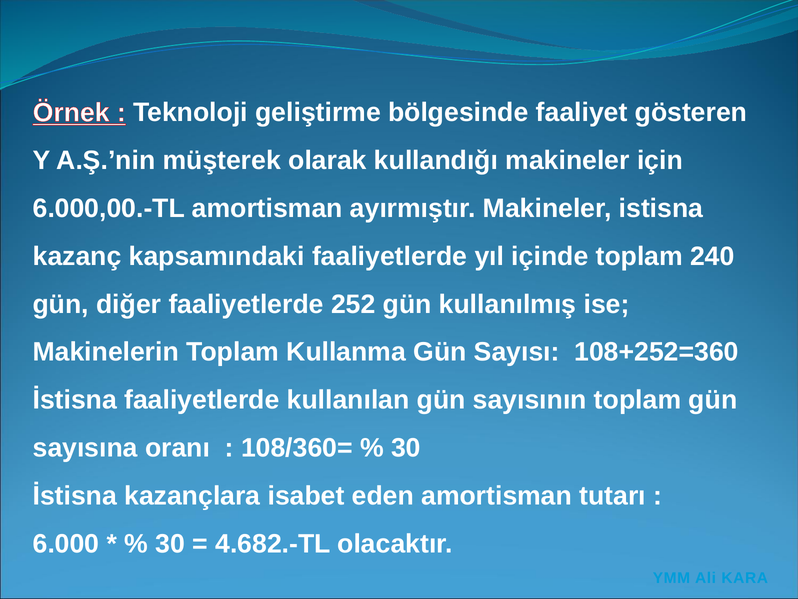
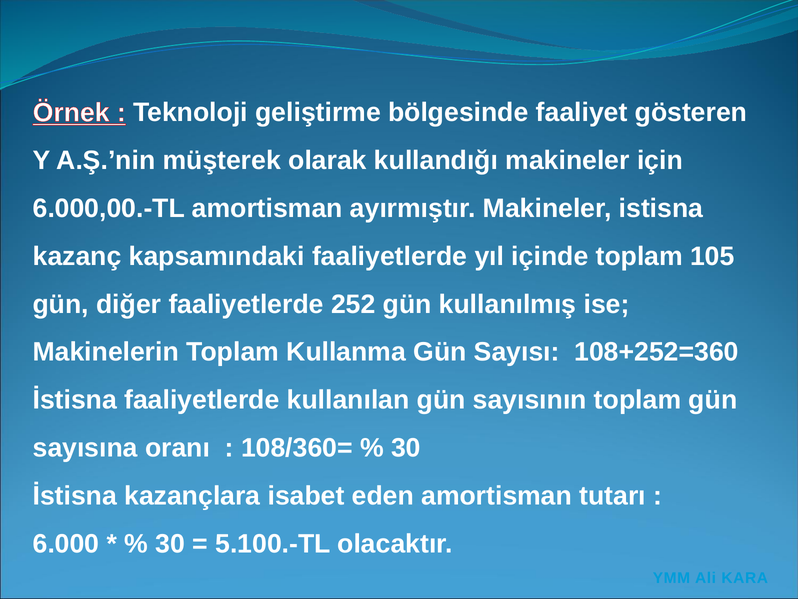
240: 240 -> 105
4.682.-TL: 4.682.-TL -> 5.100.-TL
